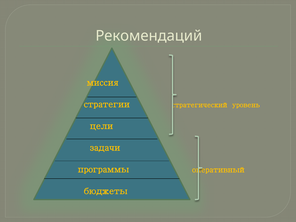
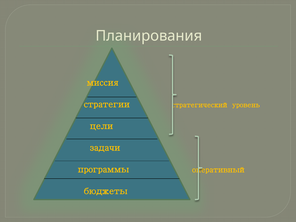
Рекомендаций: Рекомендаций -> Планирования
